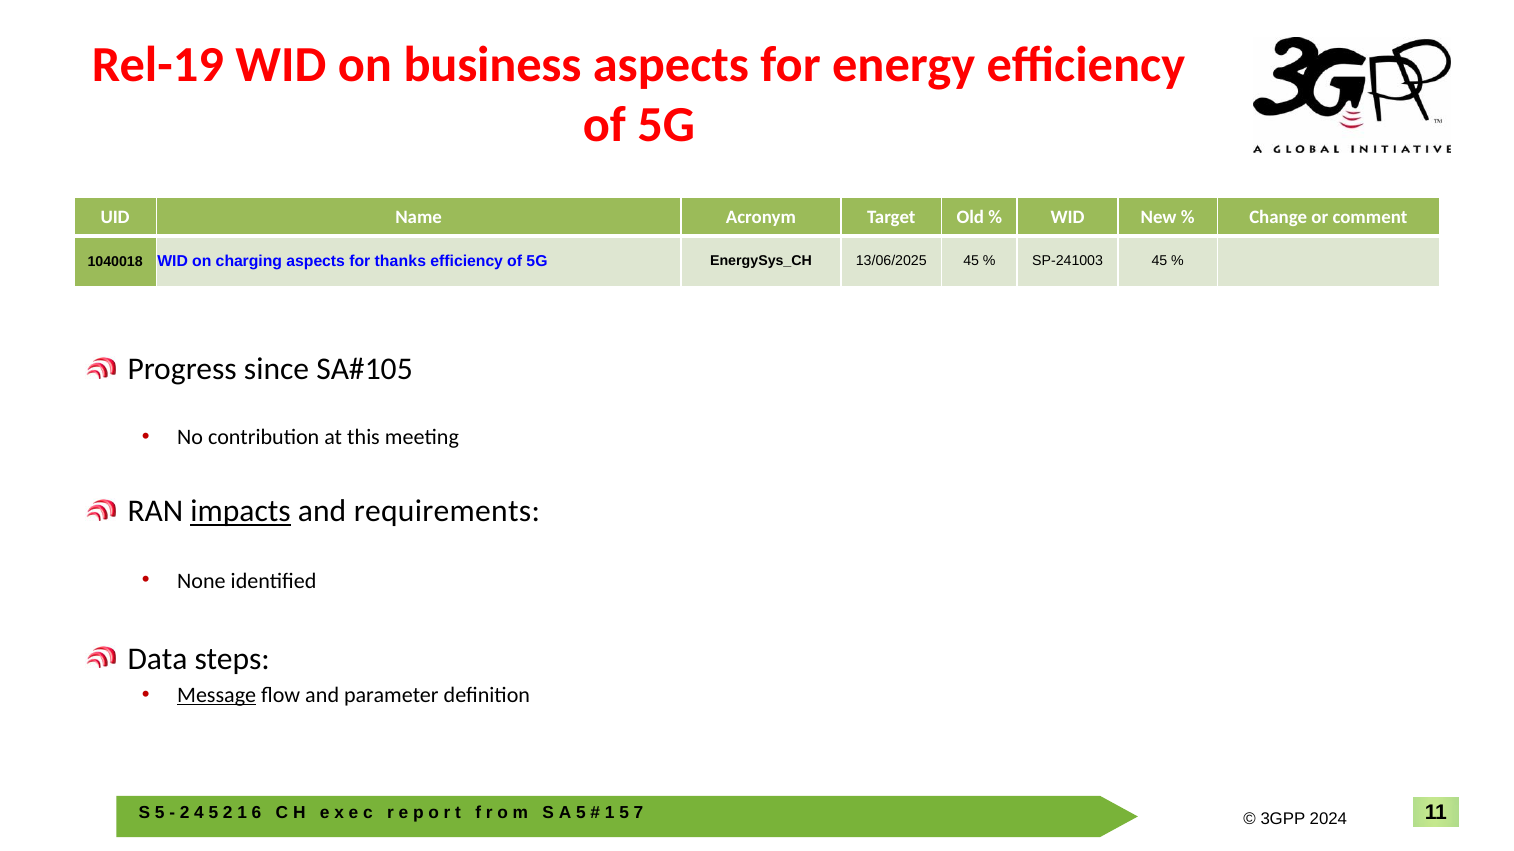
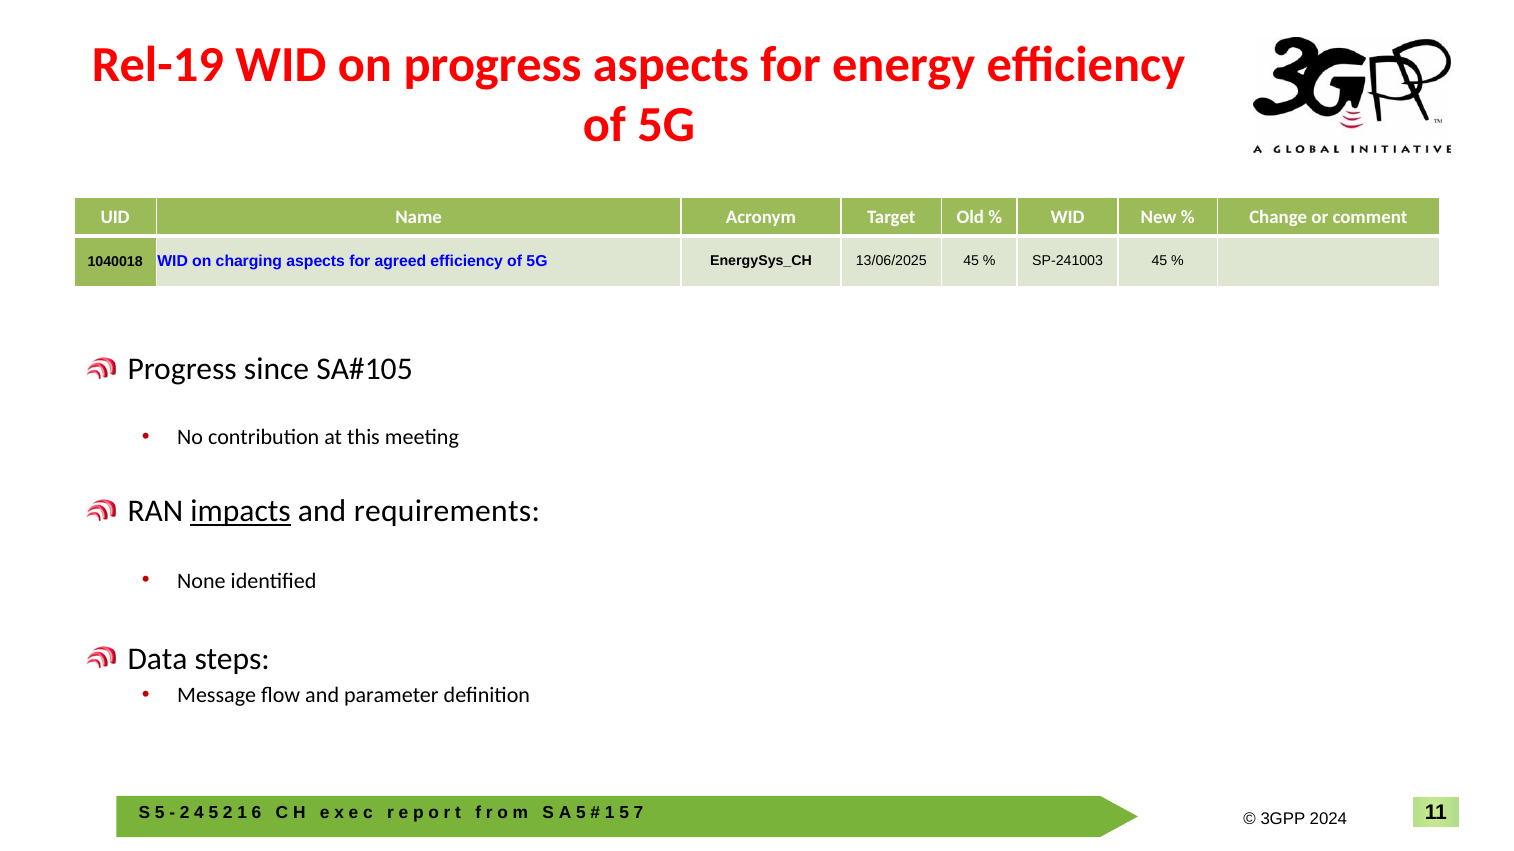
on business: business -> progress
thanks: thanks -> agreed
Message underline: present -> none
